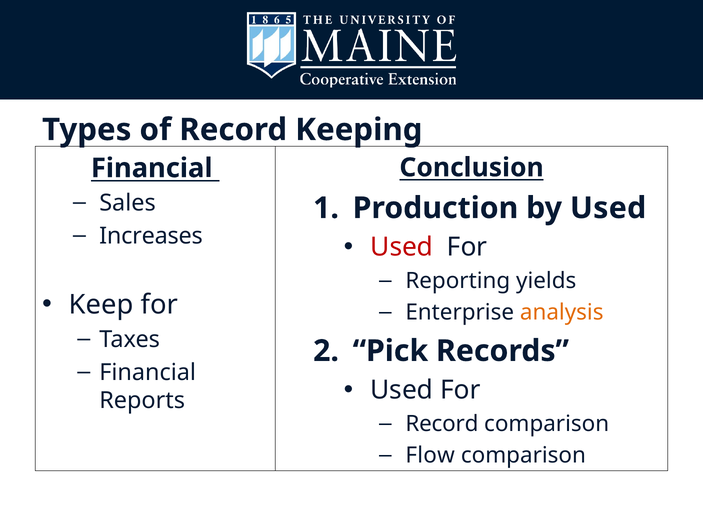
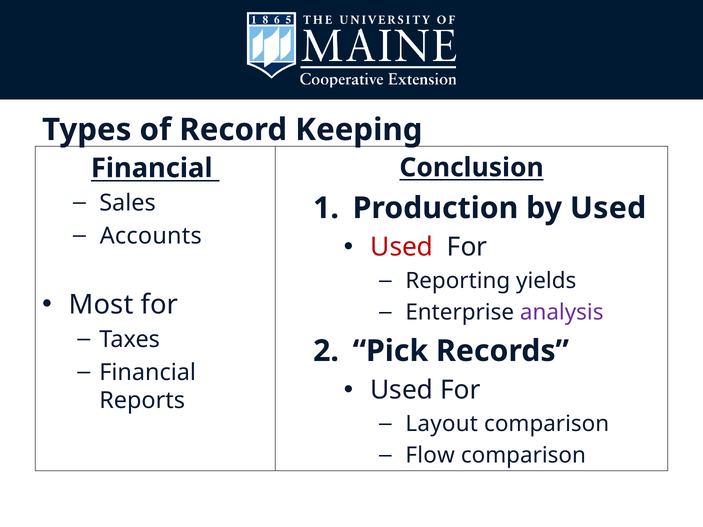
Increases: Increases -> Accounts
Keep: Keep -> Most
analysis colour: orange -> purple
Record at (442, 424): Record -> Layout
